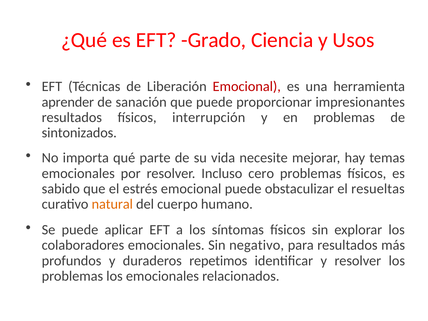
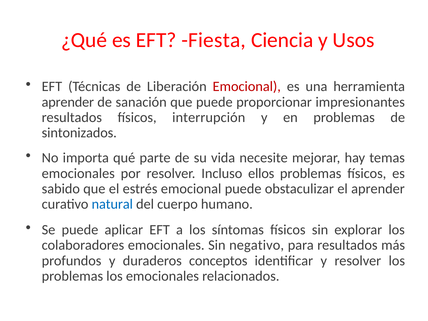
Grado: Grado -> Fiesta
cero: cero -> ellos
el resueltas: resueltas -> aprender
natural colour: orange -> blue
repetimos: repetimos -> conceptos
